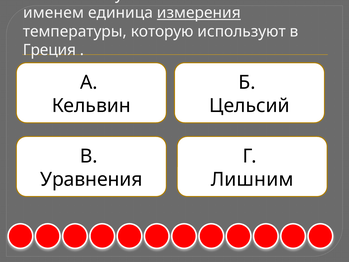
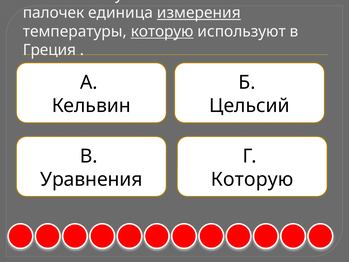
именем at (54, 13): именем -> палочек
которую at (162, 31) underline: none -> present
Лишним at (252, 179): Лишним -> Которую
